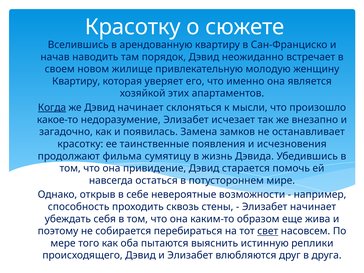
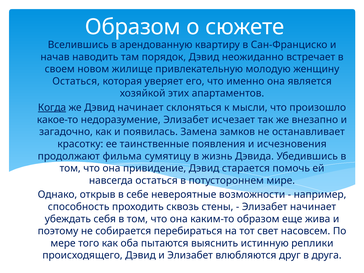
Красотку at (133, 27): Красотку -> Образом
Квартиру at (76, 81): Квартиру -> Остаться
свет underline: present -> none
